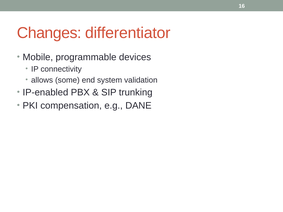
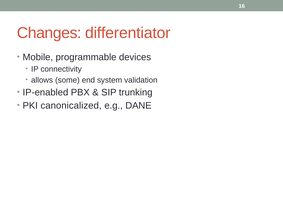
compensation: compensation -> canonicalized
